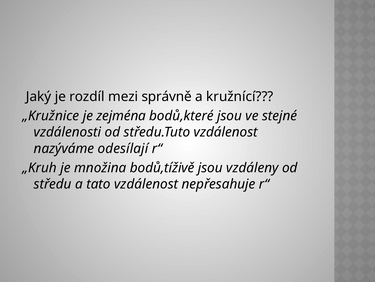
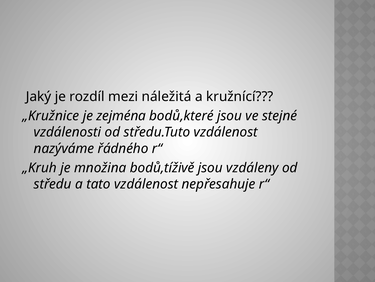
správně: správně -> náležitá
odesílají: odesílají -> řádného
